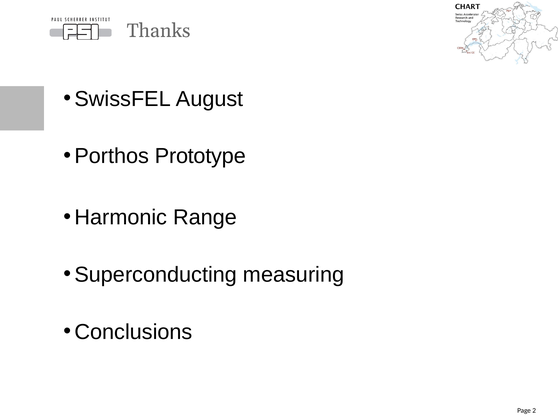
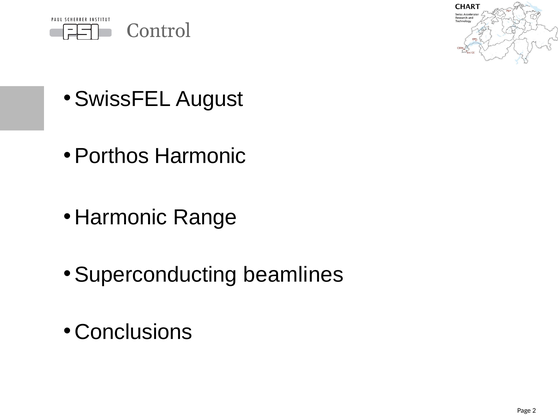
Thanks: Thanks -> Control
Porthos Prototype: Prototype -> Harmonic
measuring: measuring -> beamlines
